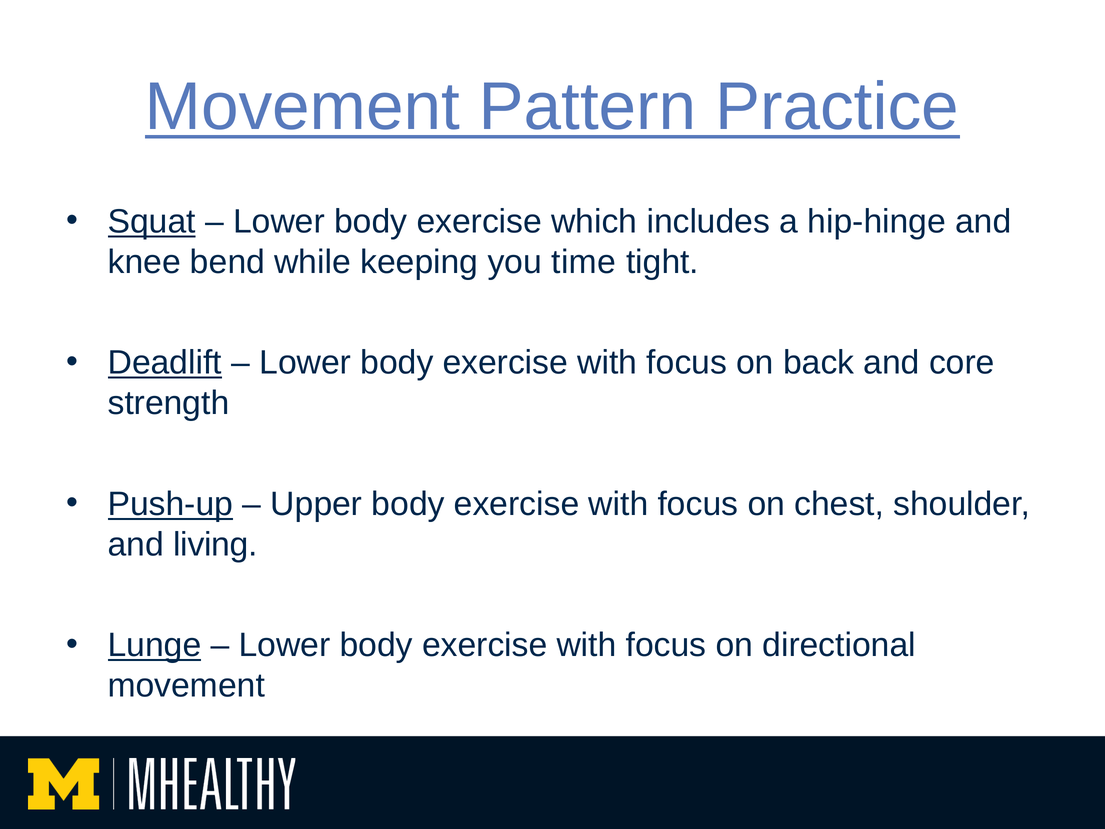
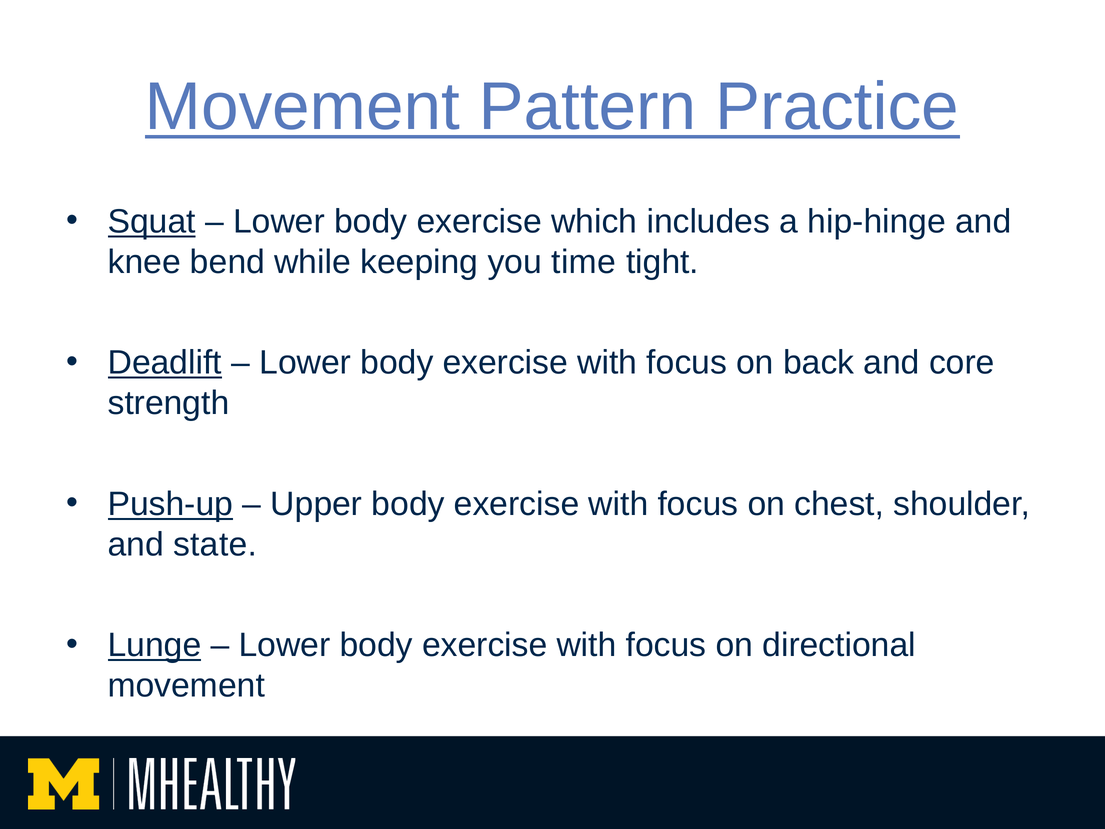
living: living -> state
